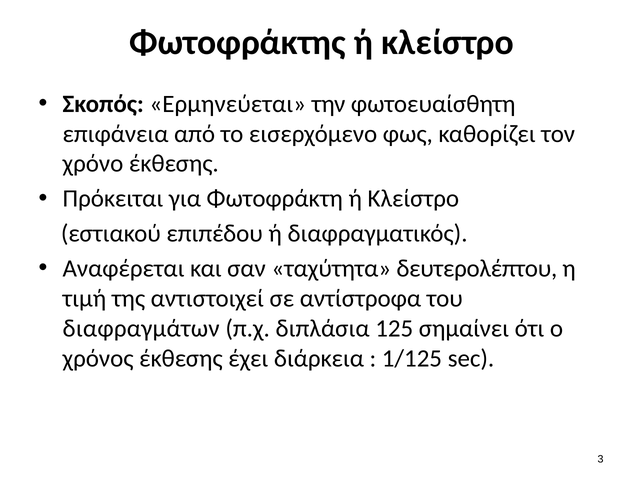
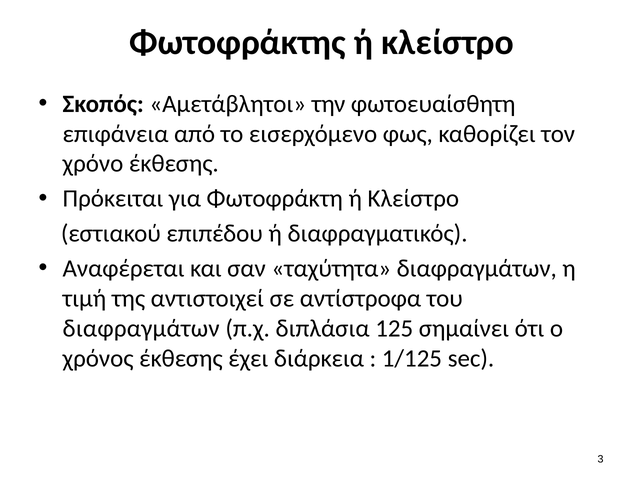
Ερμηνεύεται: Ερμηνεύεται -> Αμετάβλητοι
ταχύτητα δευτερολέπτου: δευτερολέπτου -> διαφραγμάτων
